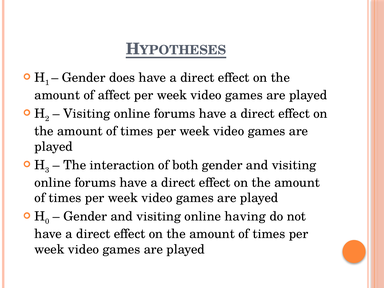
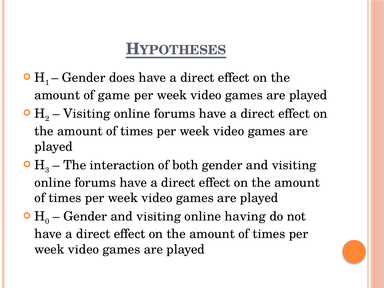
affect: affect -> game
